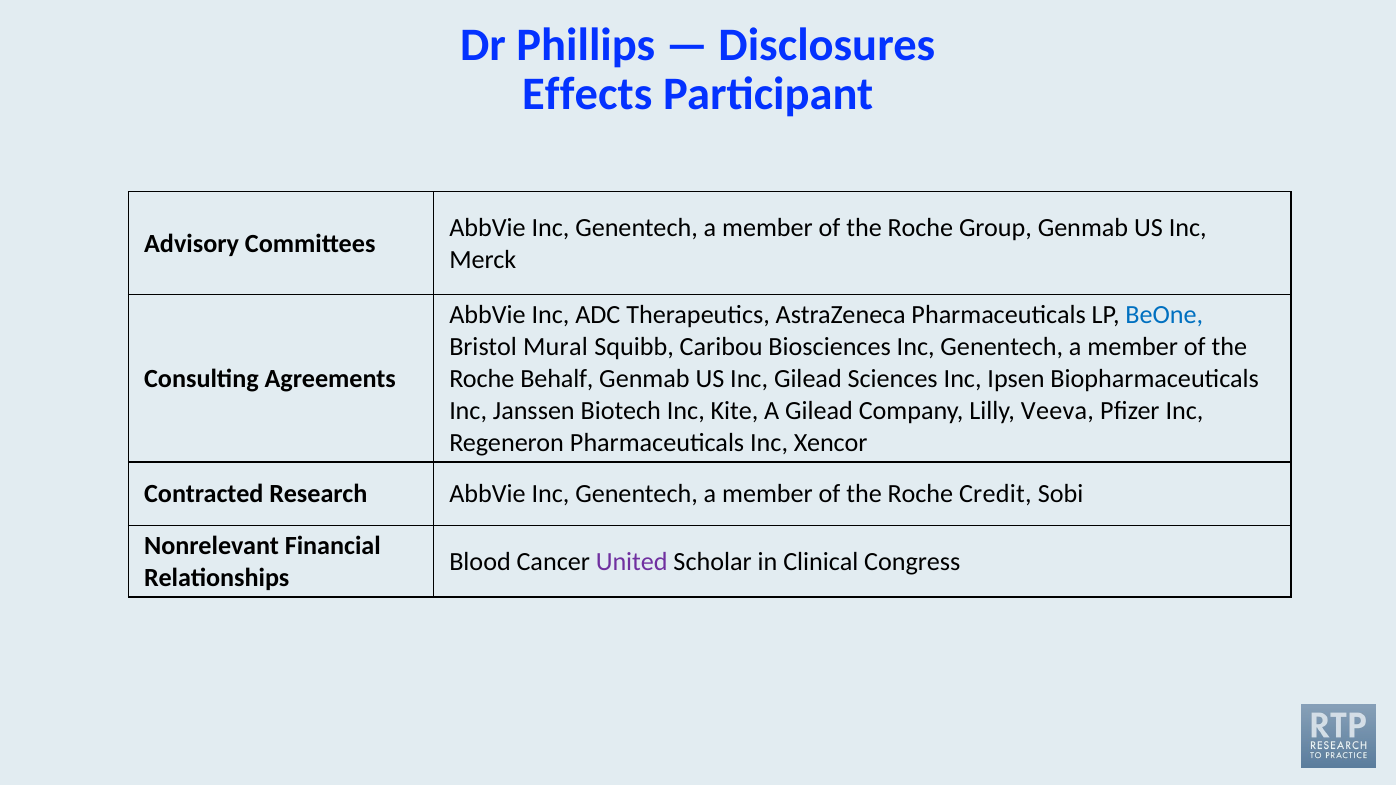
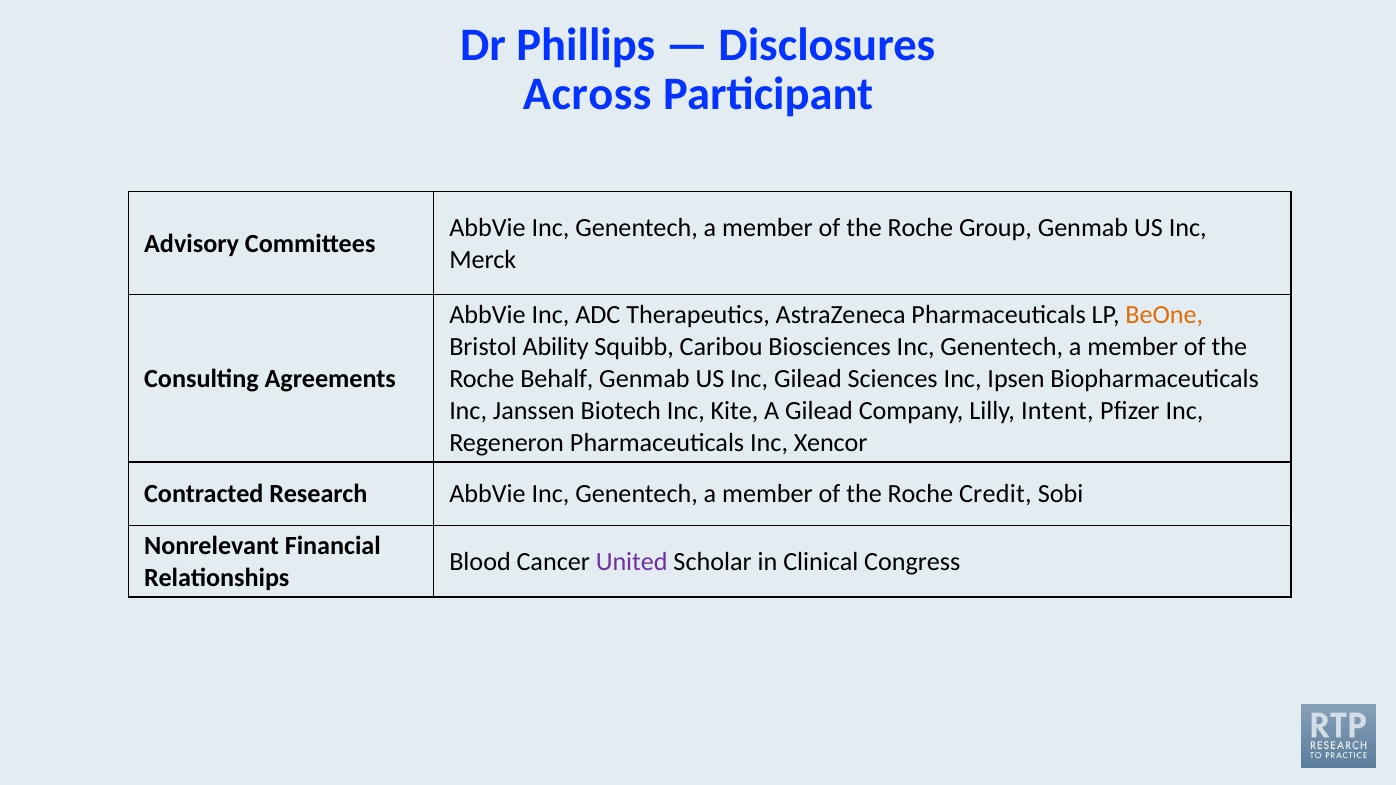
Effects: Effects -> Across
BeOne colour: blue -> orange
Mural: Mural -> Ability
Veeva: Veeva -> Intent
